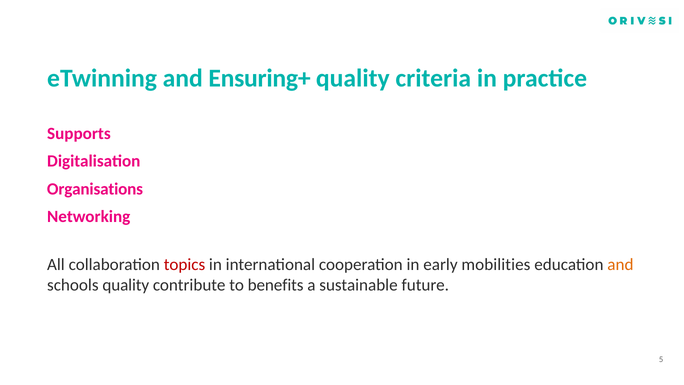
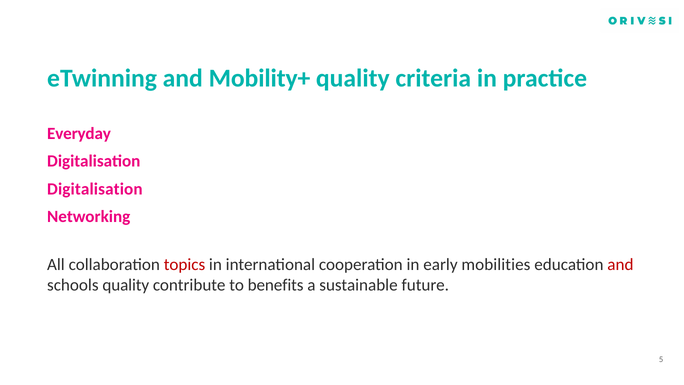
Ensuring+: Ensuring+ -> Mobility+
Supports: Supports -> Everyday
Organisations at (95, 189): Organisations -> Digitalisation
and at (620, 265) colour: orange -> red
